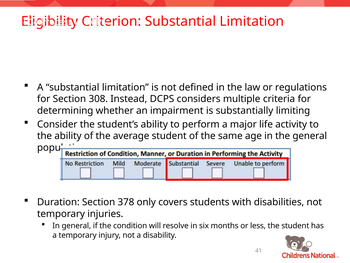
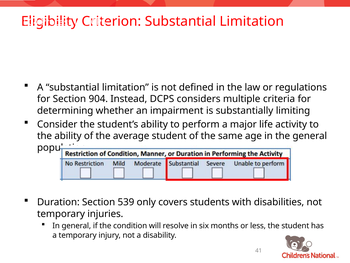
308: 308 -> 904
378: 378 -> 539
